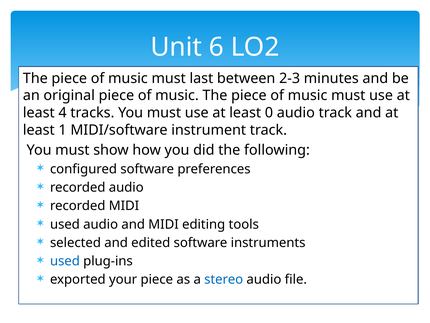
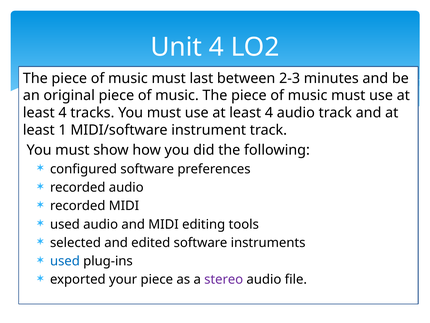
Unit 6: 6 -> 4
0 at (269, 113): 0 -> 4
stereo colour: blue -> purple
